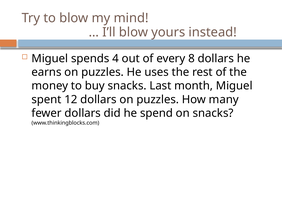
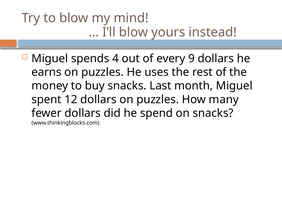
8: 8 -> 9
